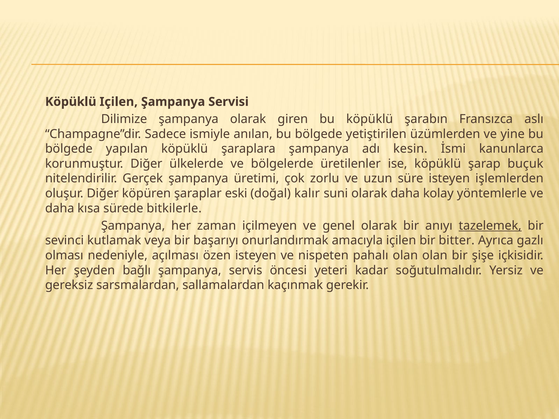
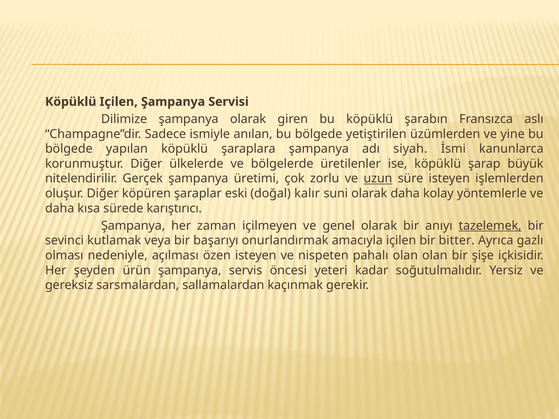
kesin: kesin -> siyah
buçuk: buçuk -> büyük
uzun underline: none -> present
bitkilerle: bitkilerle -> karıştırıcı
bağlı: bağlı -> ürün
